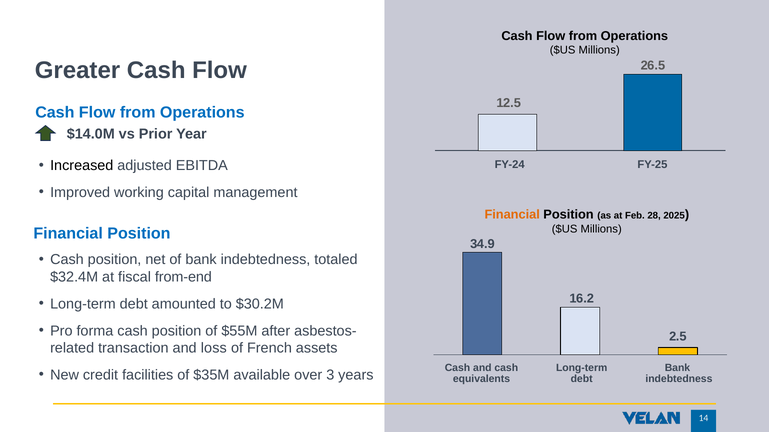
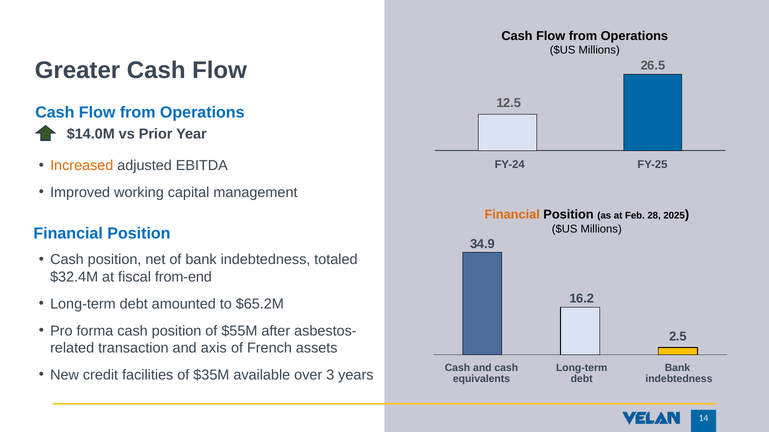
Increased colour: black -> orange
$30.2M: $30.2M -> $65.2M
loss: loss -> axis
